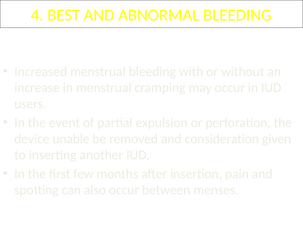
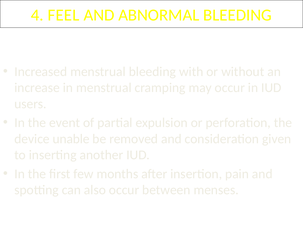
BEST: BEST -> FEEL
